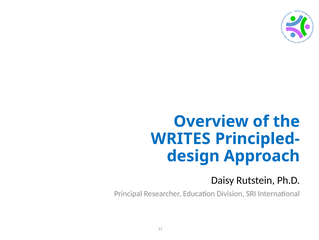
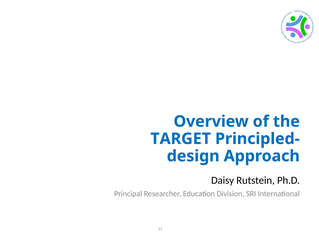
WRITES: WRITES -> TARGET
